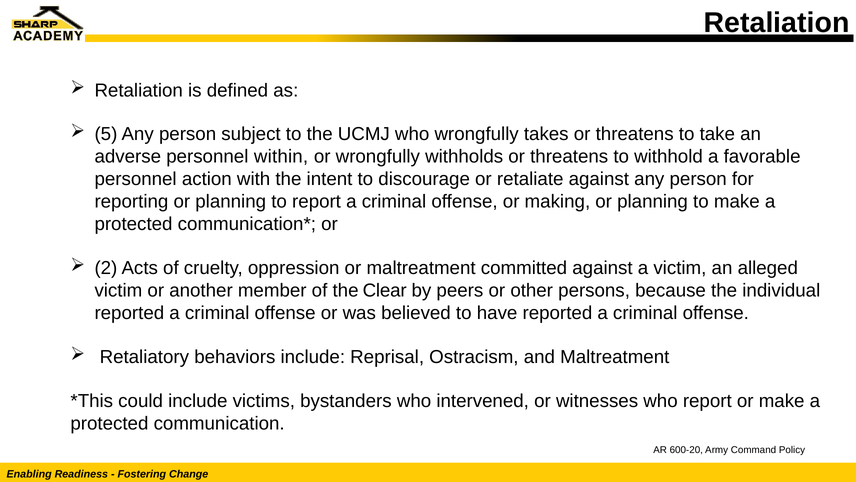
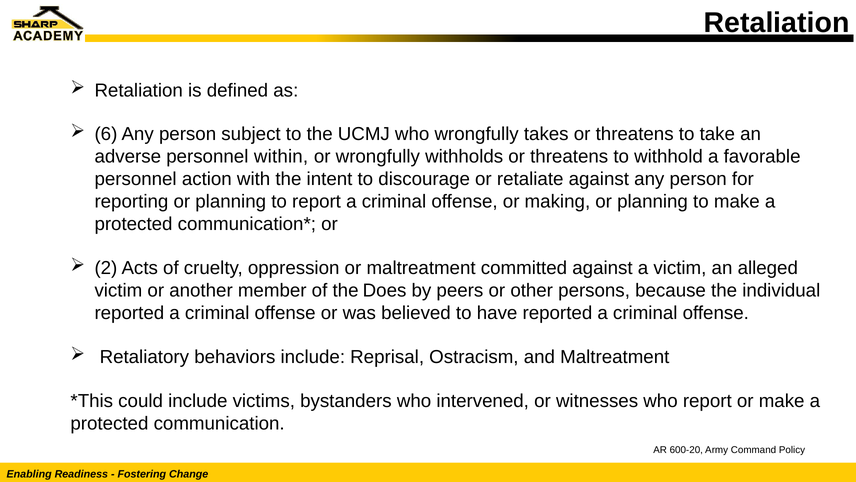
5: 5 -> 6
Clear: Clear -> Does
